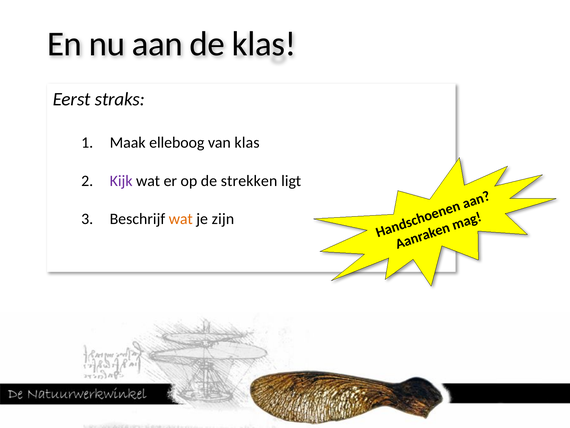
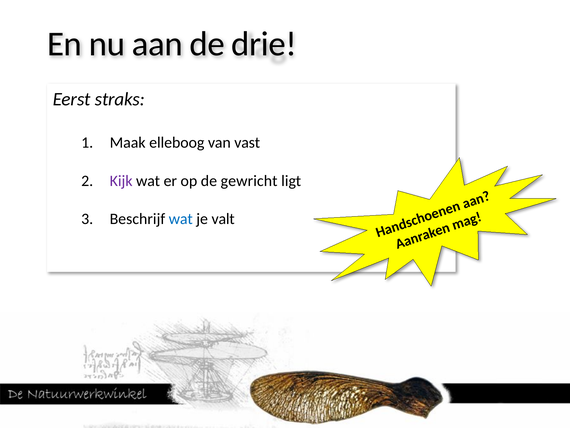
de klas: klas -> drie
van klas: klas -> vast
strekken: strekken -> gewricht
wat at (181, 219) colour: orange -> blue
zijn: zijn -> valt
